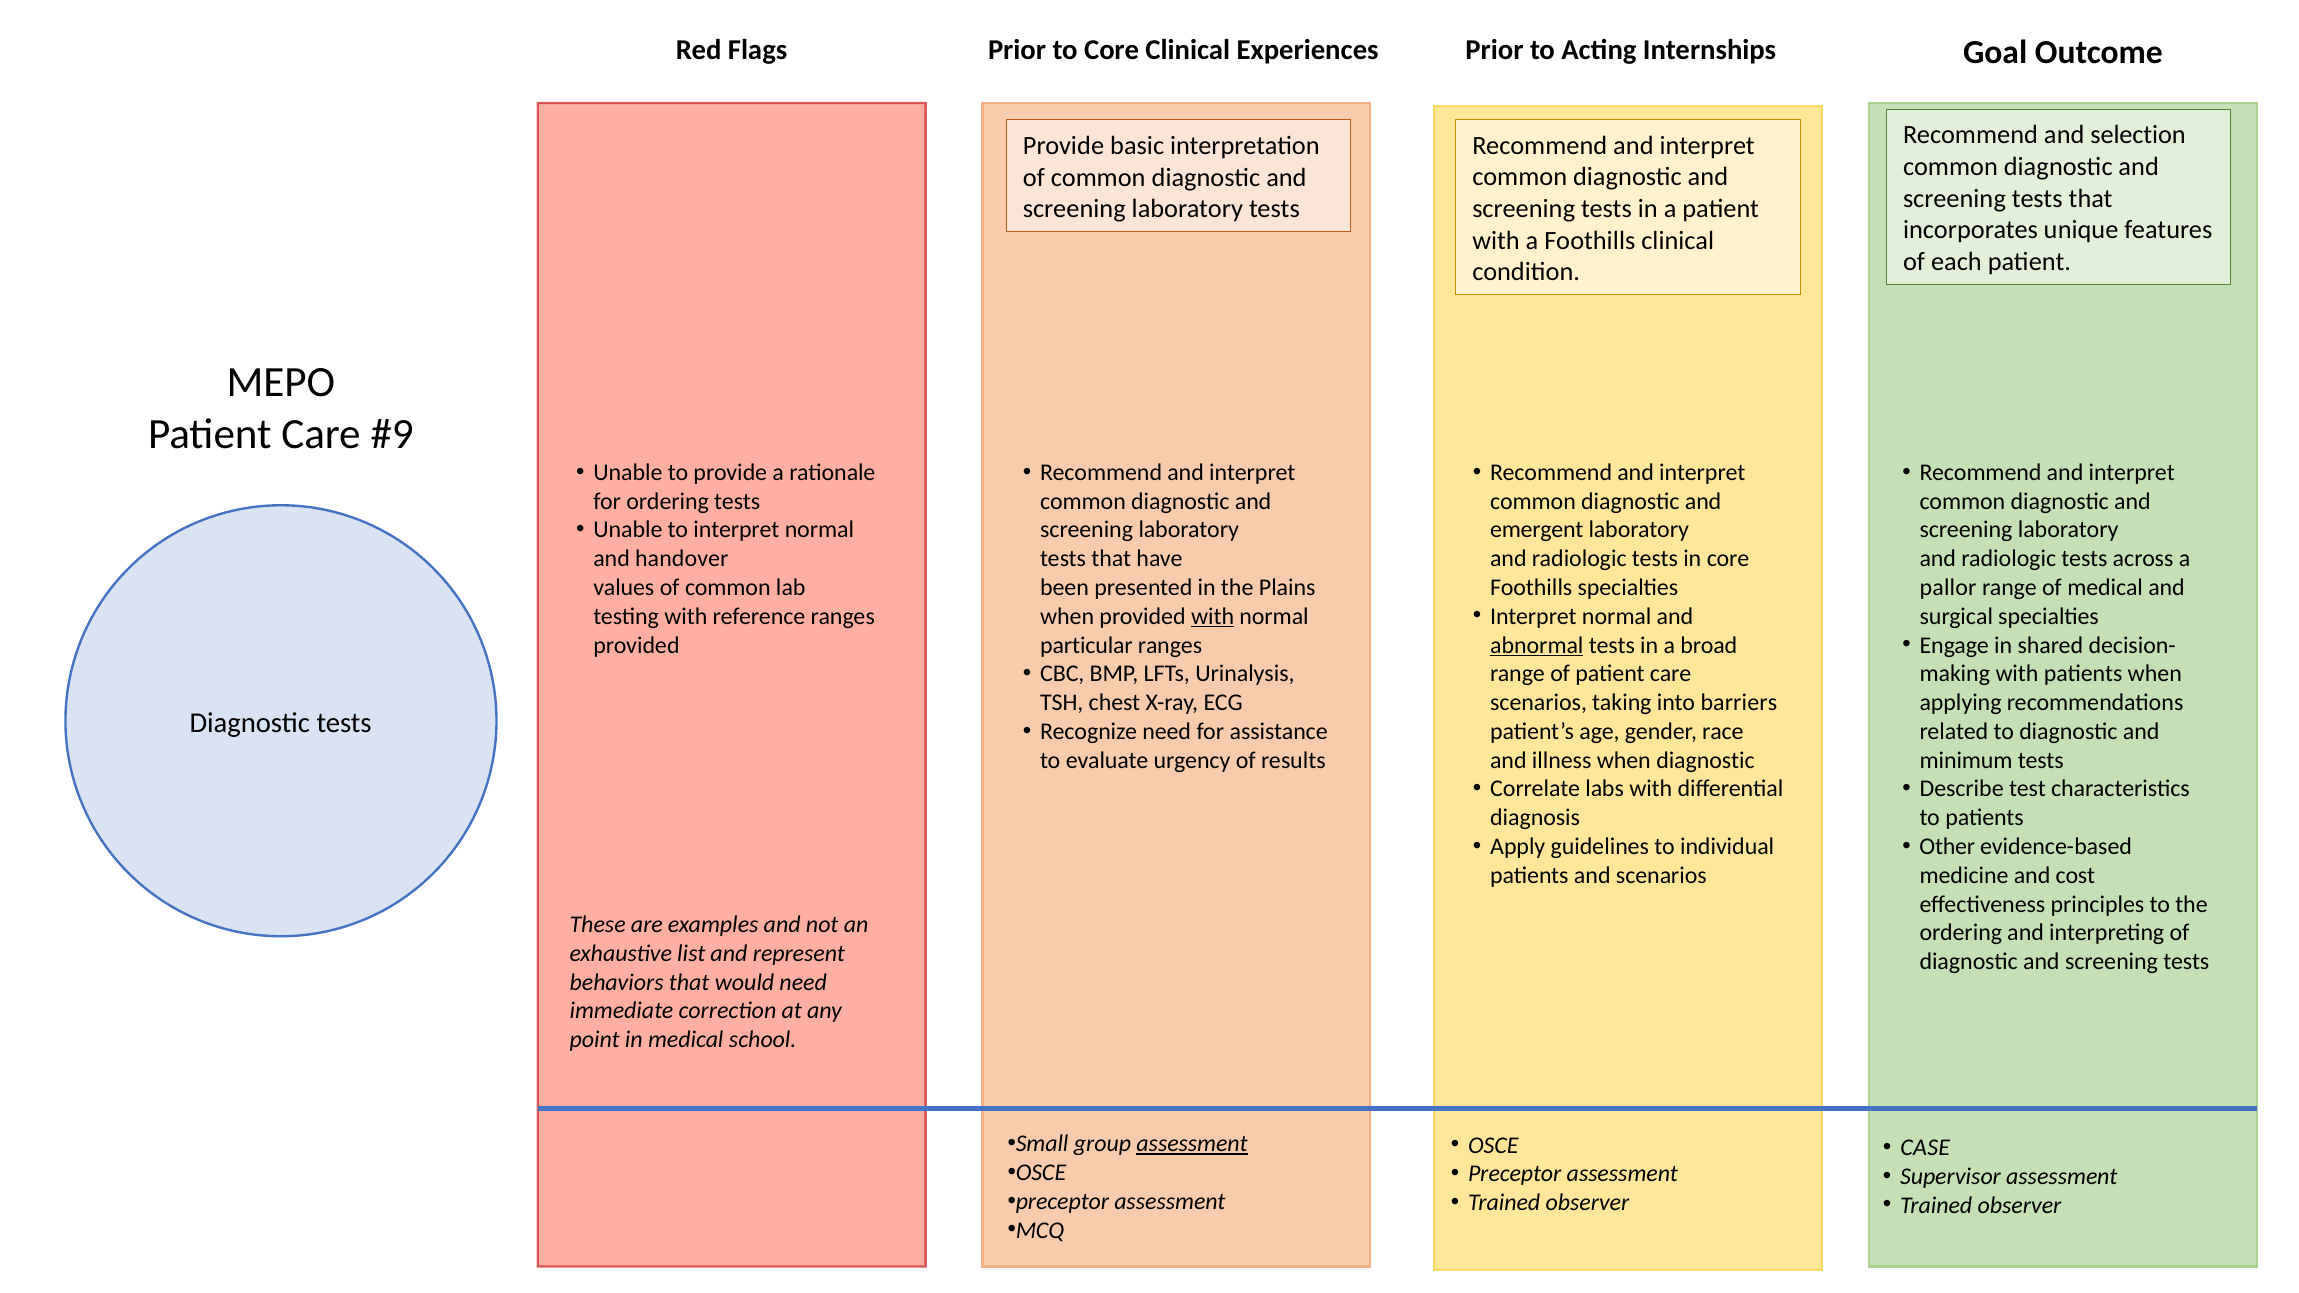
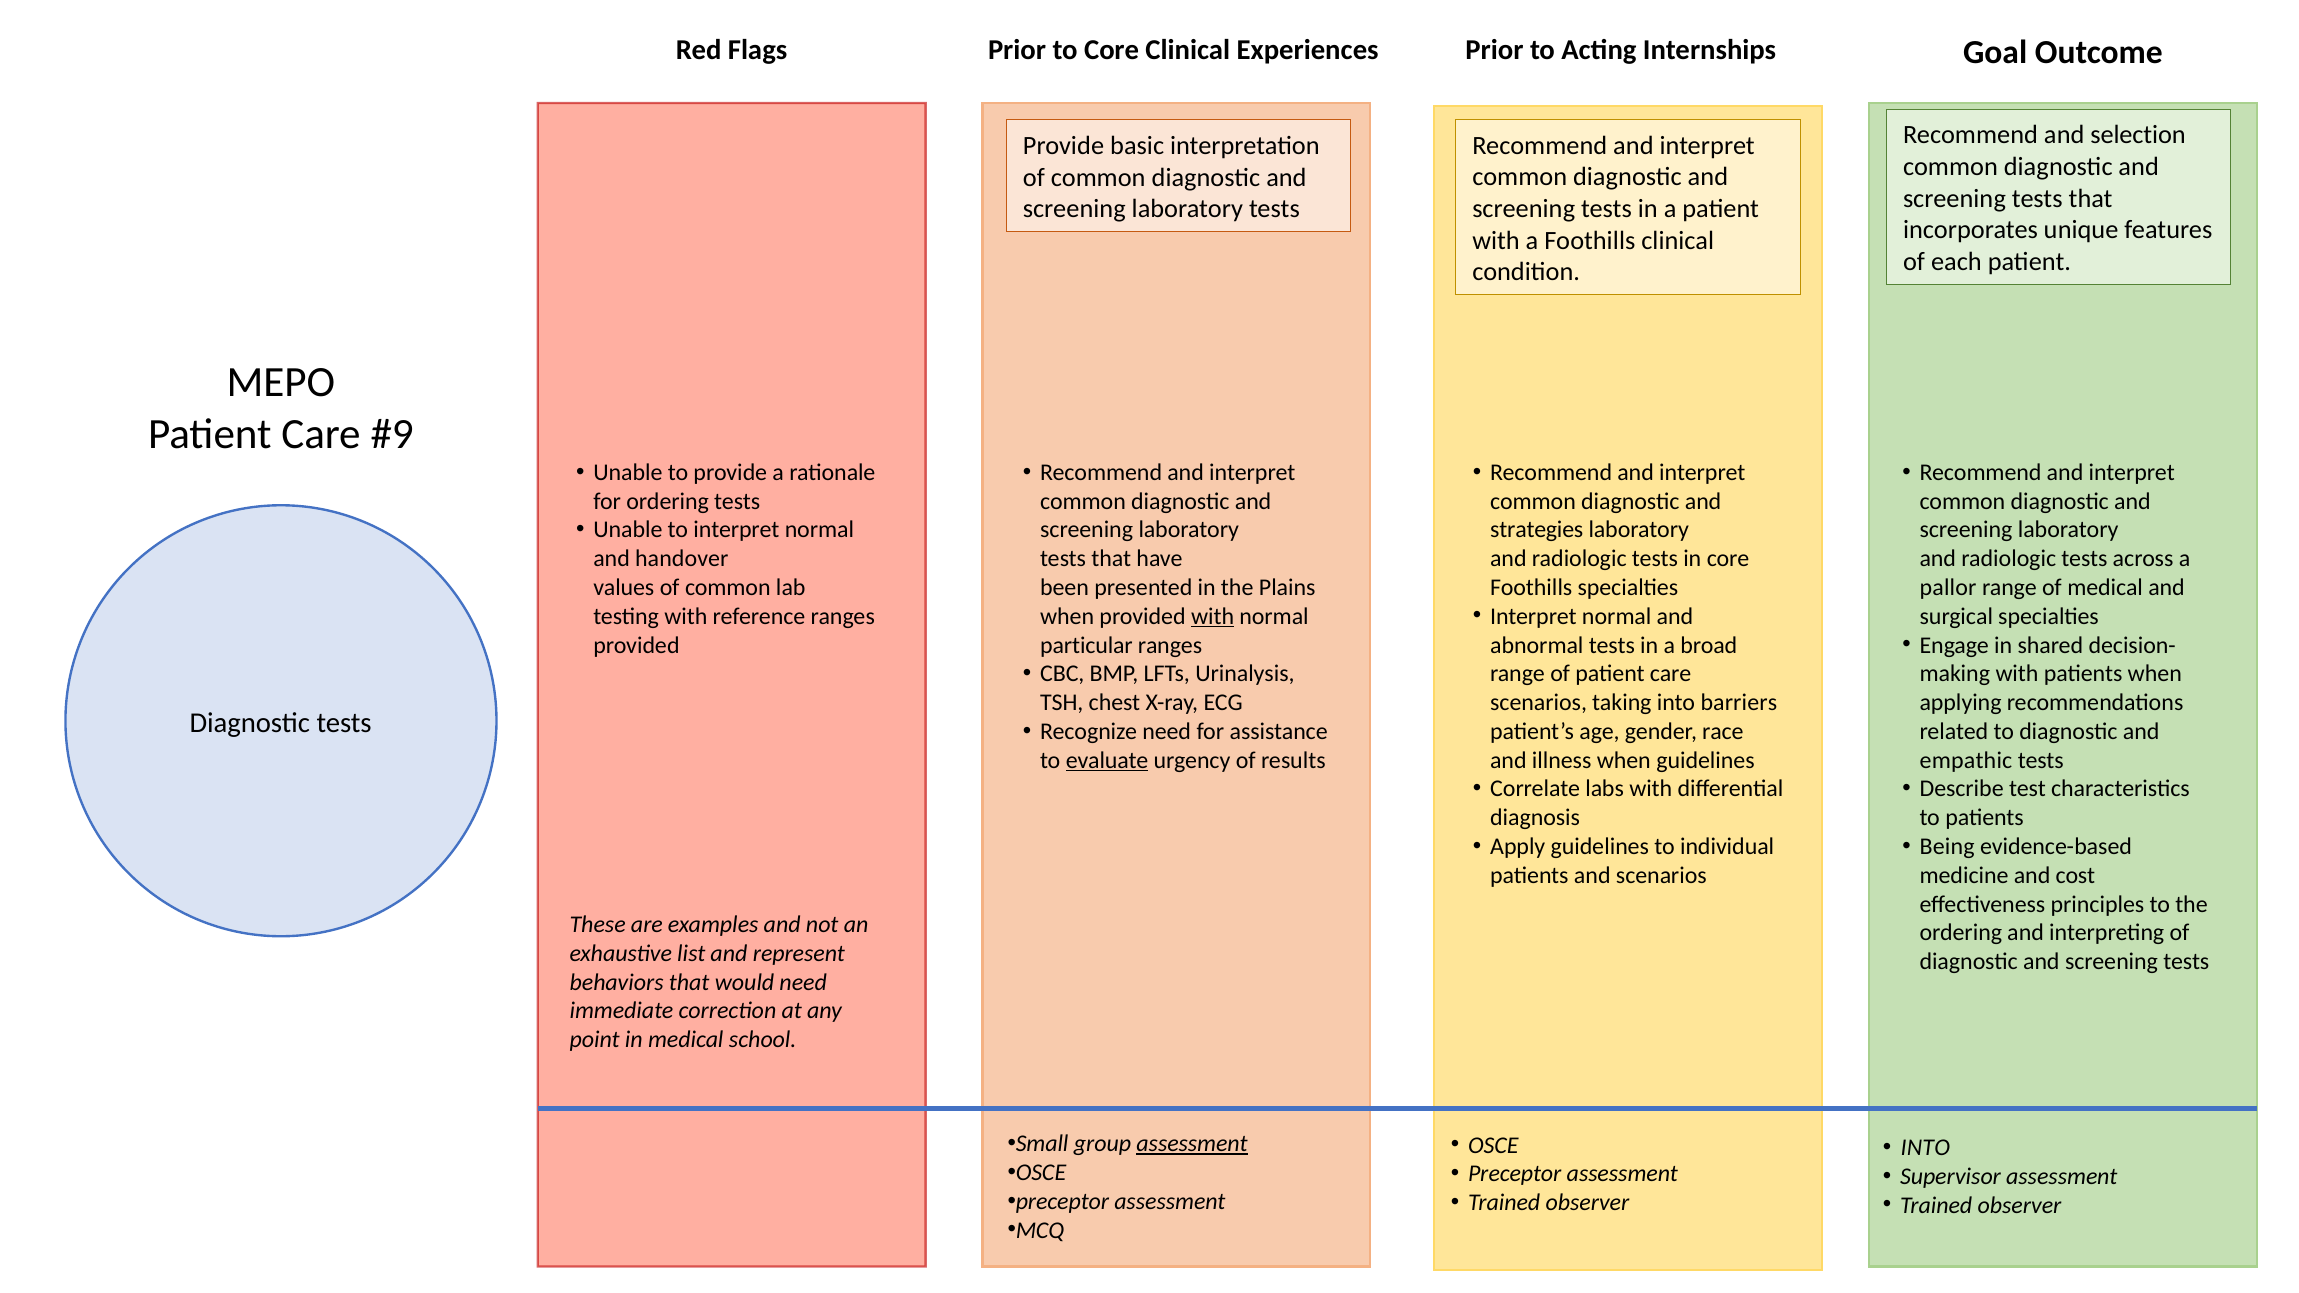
emergent: emergent -> strategies
abnormal underline: present -> none
evaluate underline: none -> present
when diagnostic: diagnostic -> guidelines
minimum: minimum -> empathic
Other: Other -> Being
CASE at (1925, 1148): CASE -> INTO
